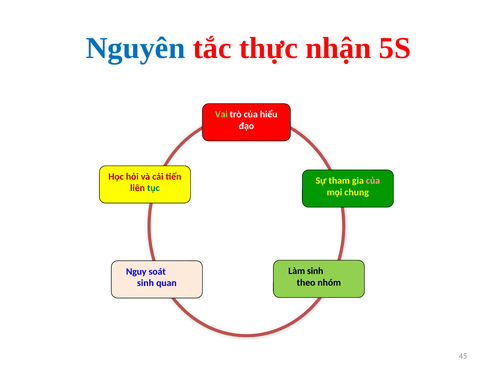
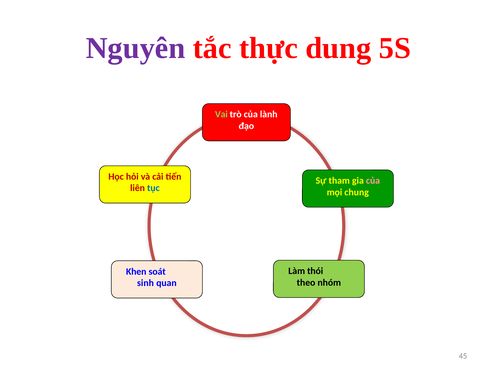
Nguyên colour: blue -> purple
nhận: nhận -> dung
hiểu: hiểu -> lành
tục colour: green -> blue
Làm sinh: sinh -> thói
Nguy: Nguy -> Khen
